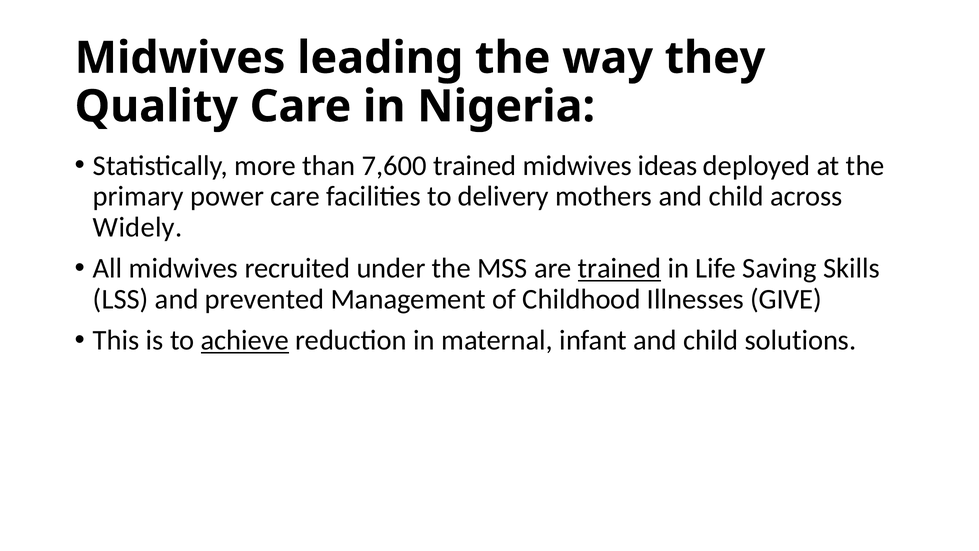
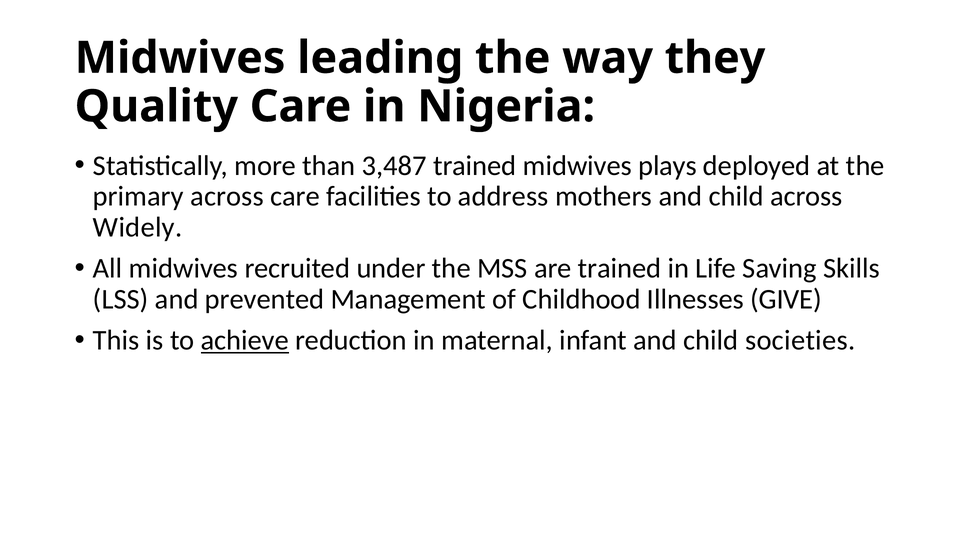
7,600: 7,600 -> 3,487
ideas: ideas -> plays
primary power: power -> across
delivery: delivery -> address
trained at (620, 268) underline: present -> none
solutions: solutions -> societies
